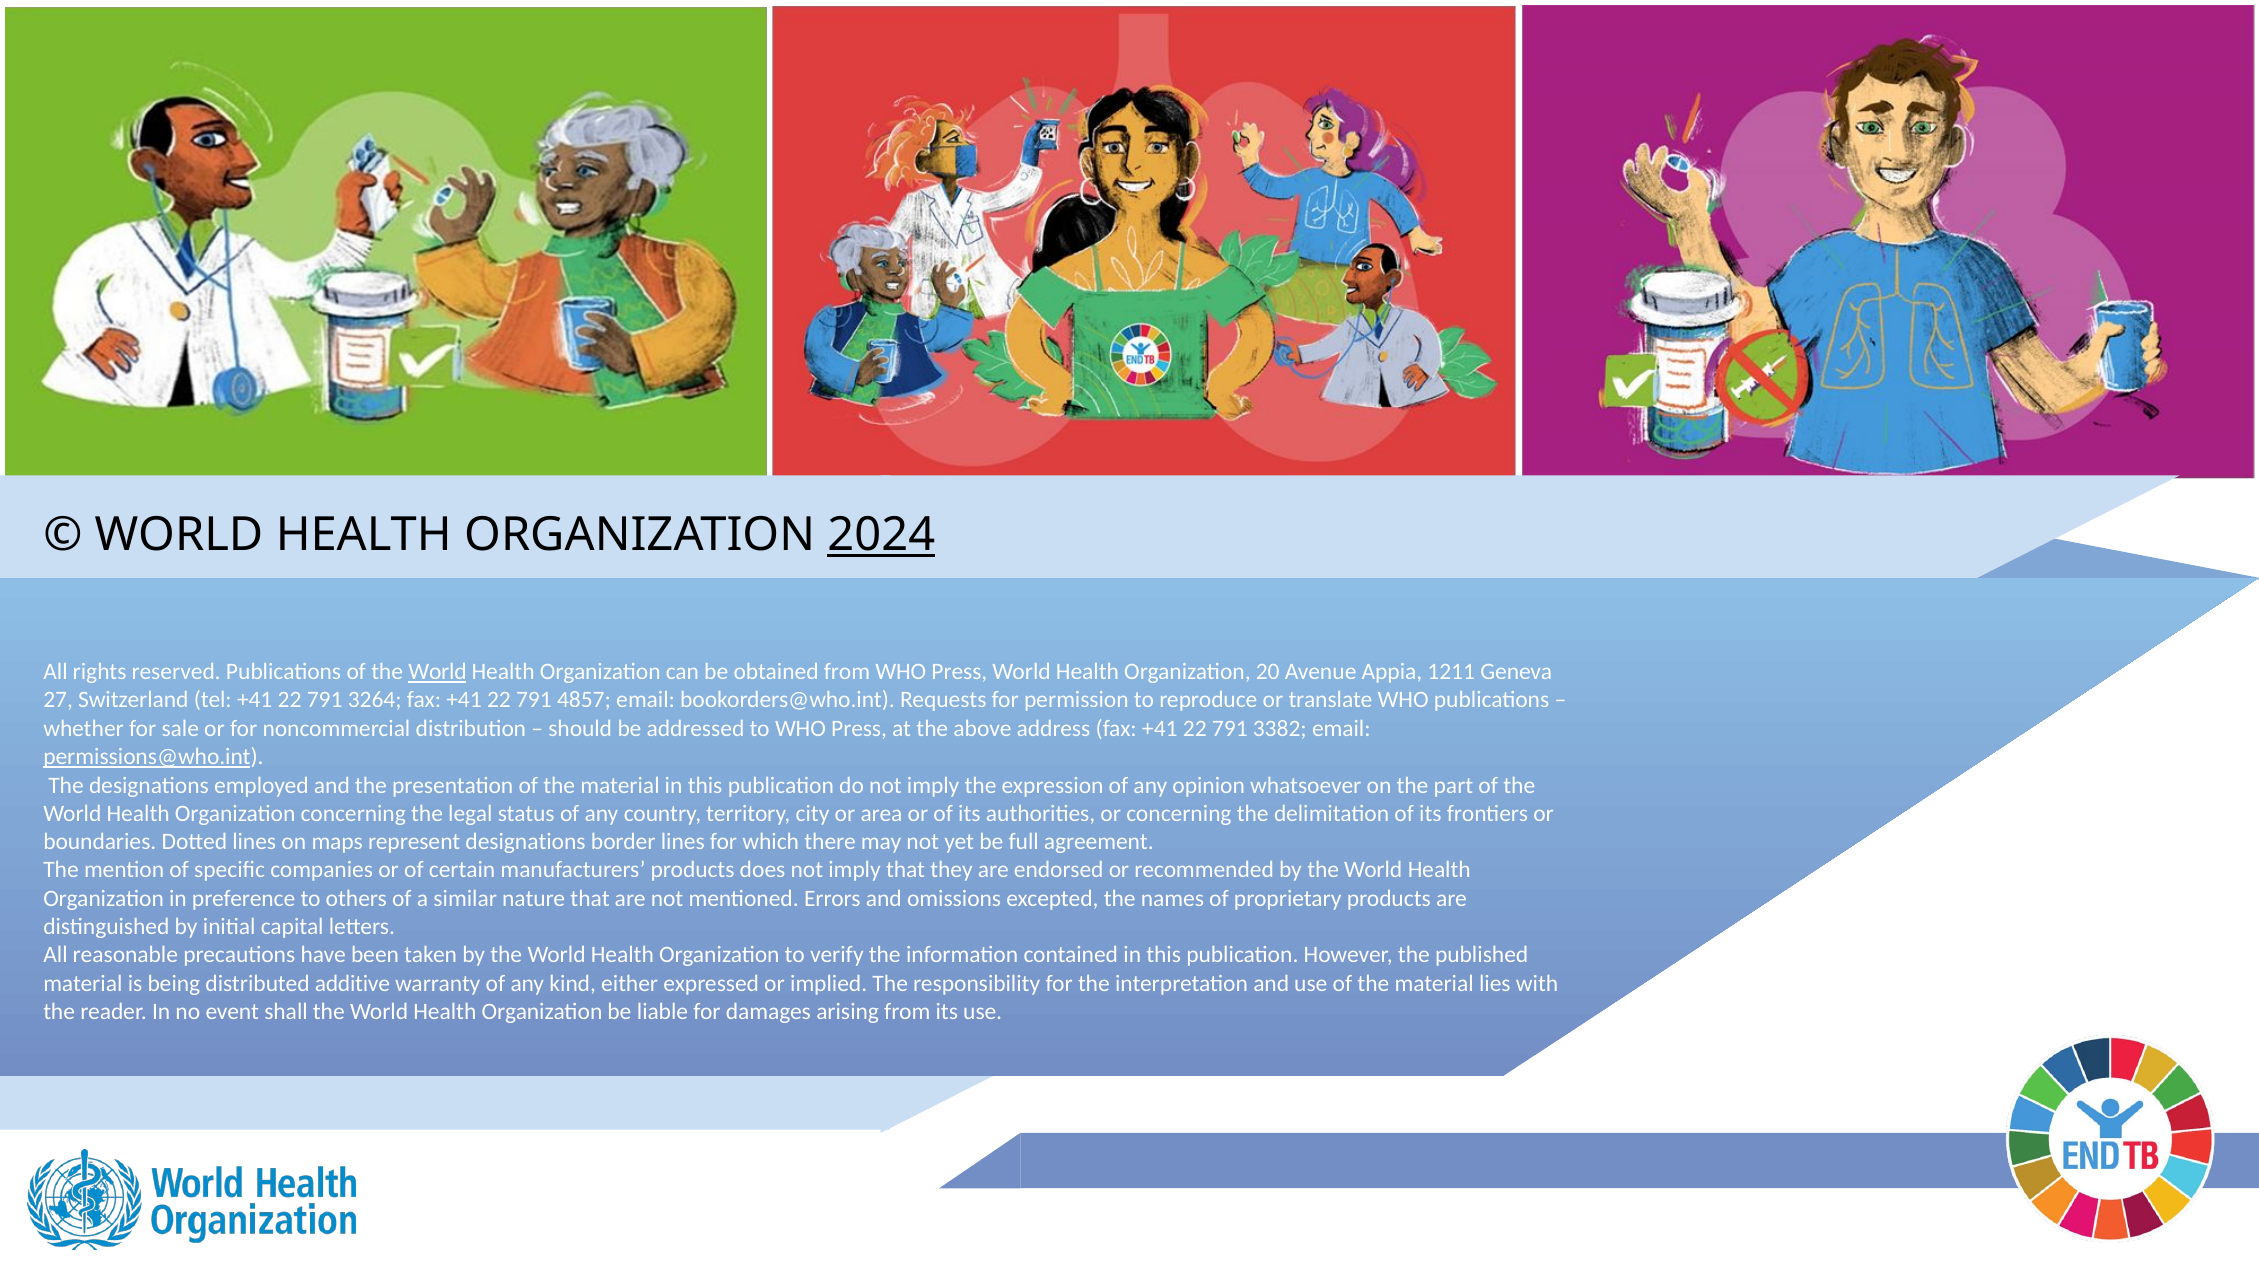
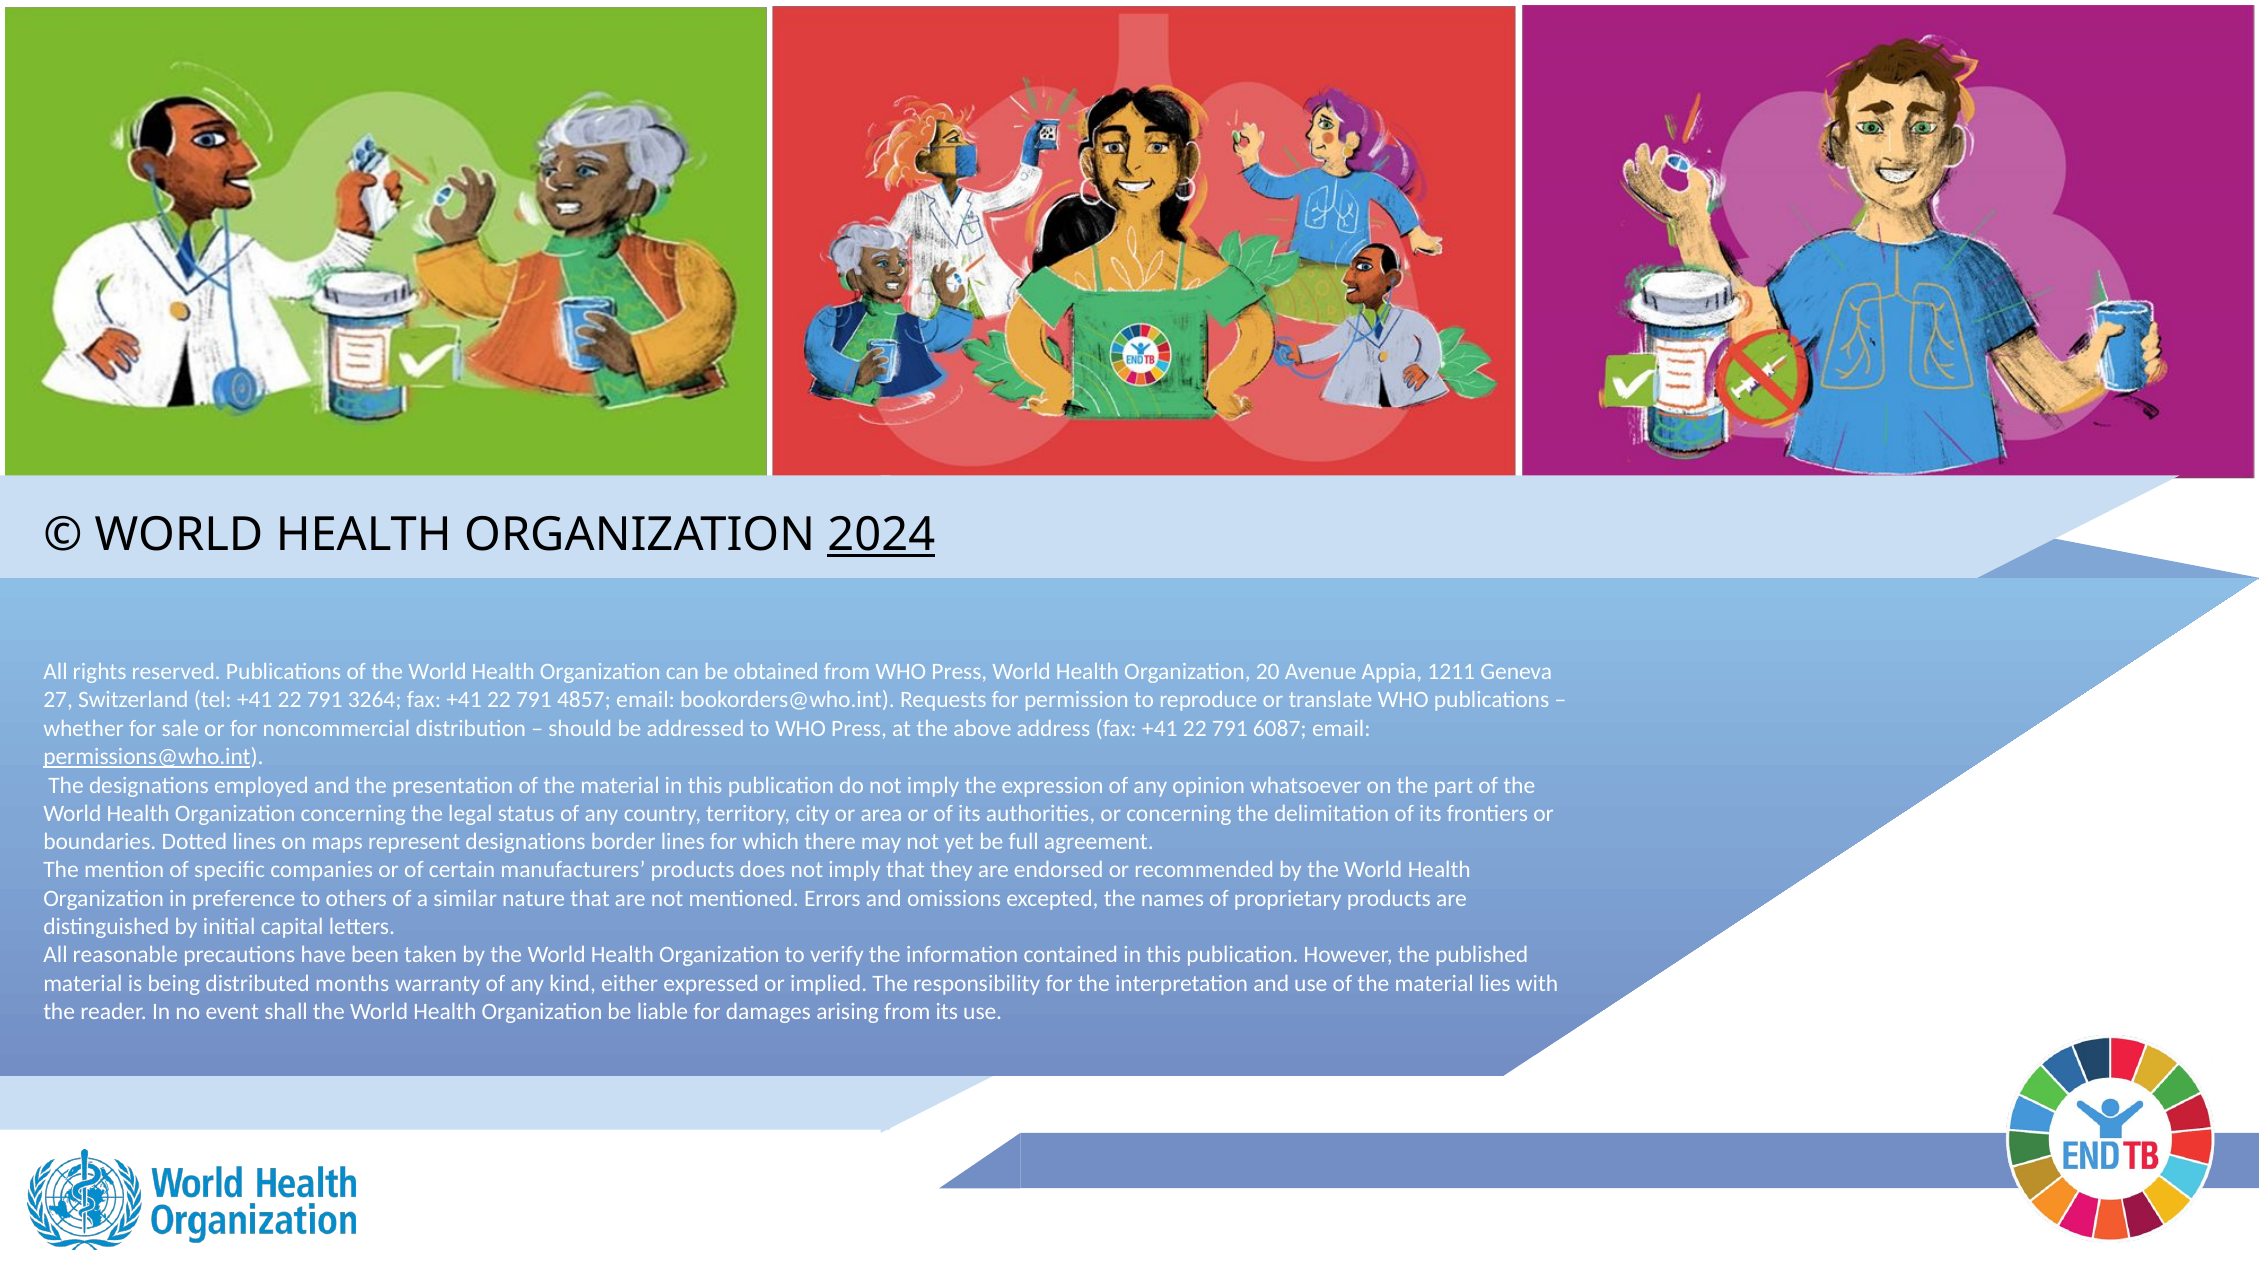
World at (438, 672) underline: present -> none
3382: 3382 -> 6087
additive: additive -> months
